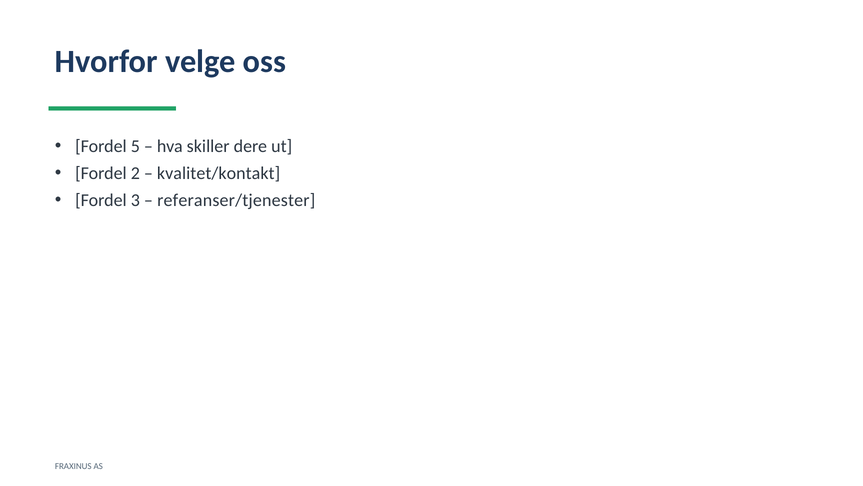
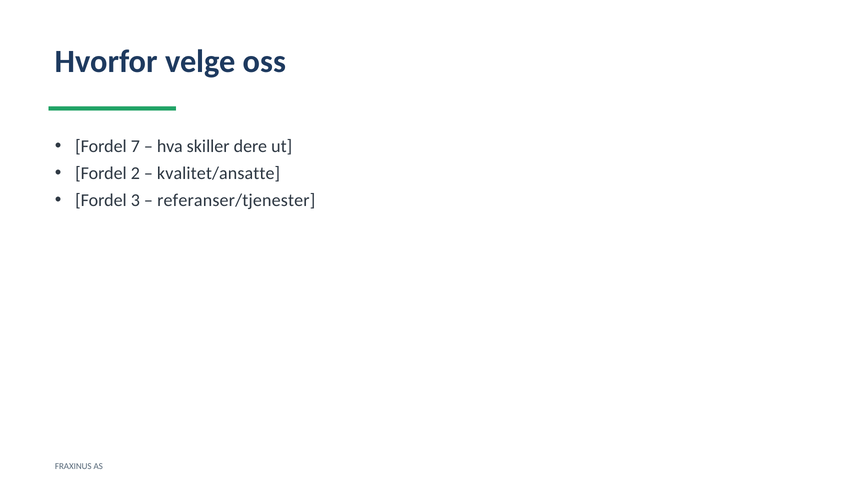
5: 5 -> 7
kvalitet/kontakt: kvalitet/kontakt -> kvalitet/ansatte
